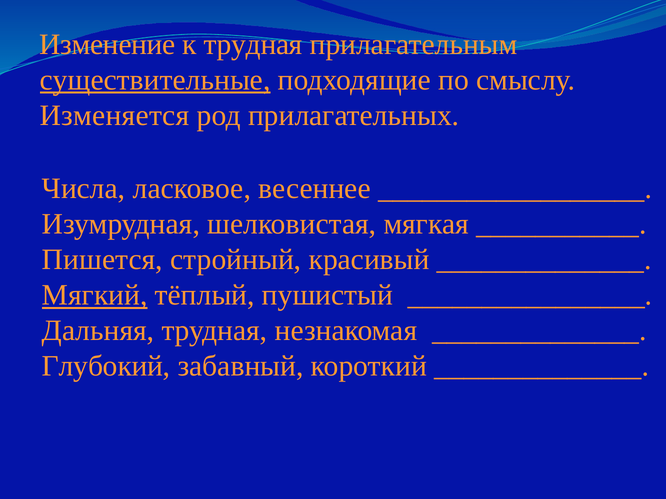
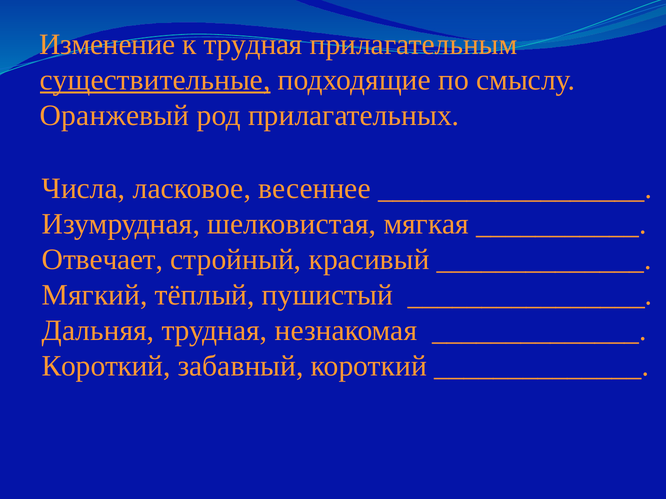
Изменяется: Изменяется -> Оранжевый
Пишется: Пишется -> Отвечает
Мягкий underline: present -> none
Глубокий at (106, 367): Глубокий -> Короткий
